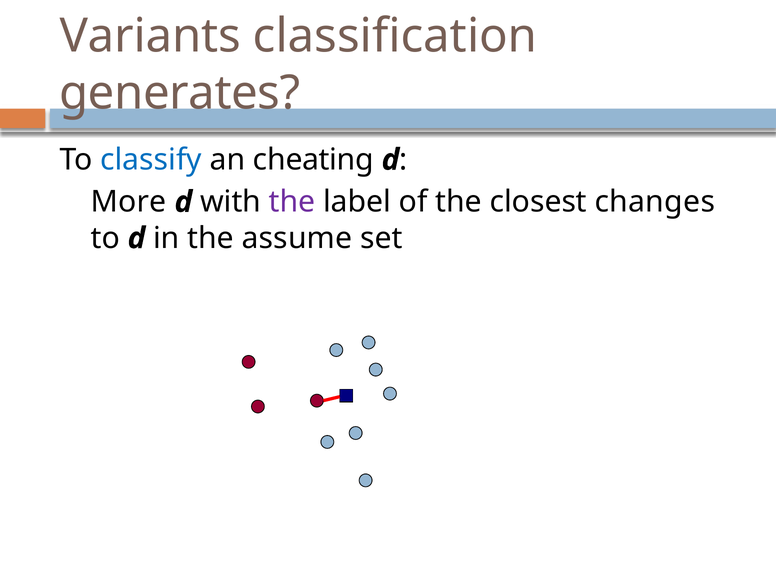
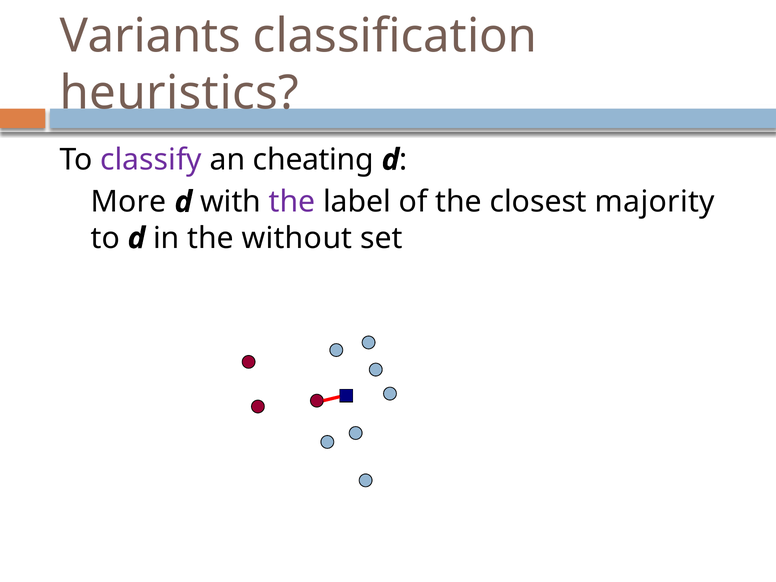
generates: generates -> heuristics
classify colour: blue -> purple
changes: changes -> majority
assume: assume -> without
